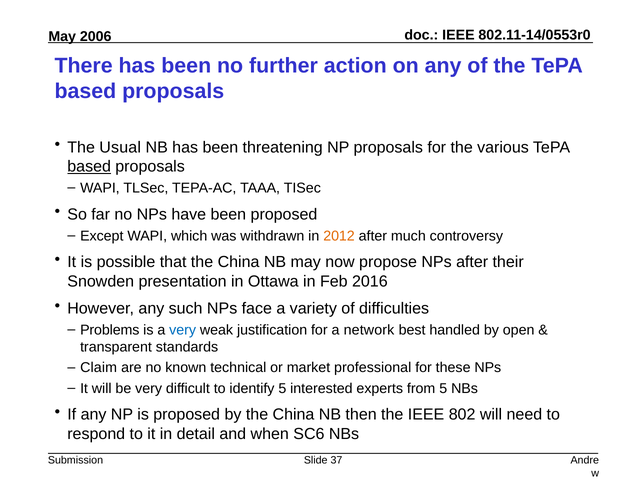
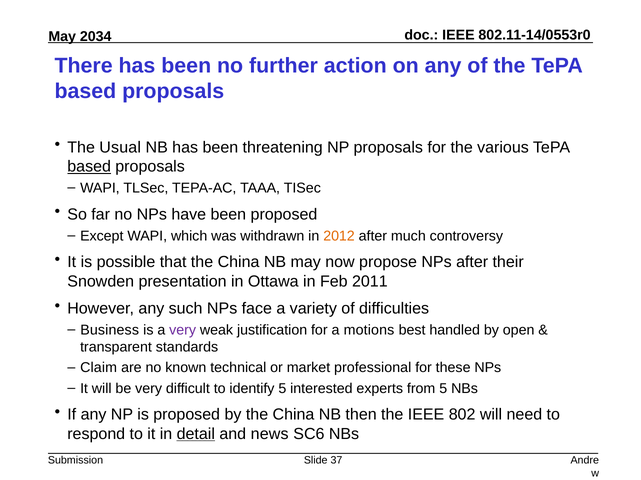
2006: 2006 -> 2034
2016: 2016 -> 2011
Problems: Problems -> Business
very at (183, 331) colour: blue -> purple
network: network -> motions
detail underline: none -> present
when: when -> news
